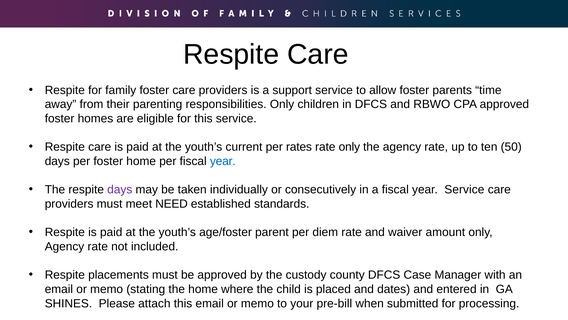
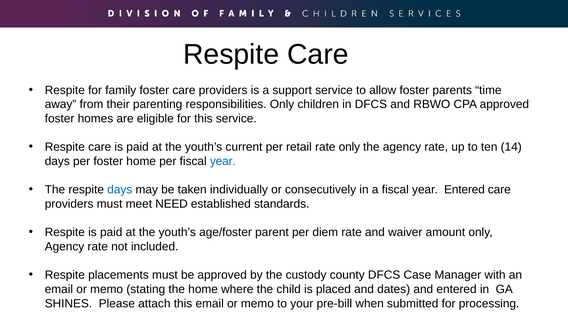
rates: rates -> retail
50: 50 -> 14
days at (120, 189) colour: purple -> blue
year Service: Service -> Entered
